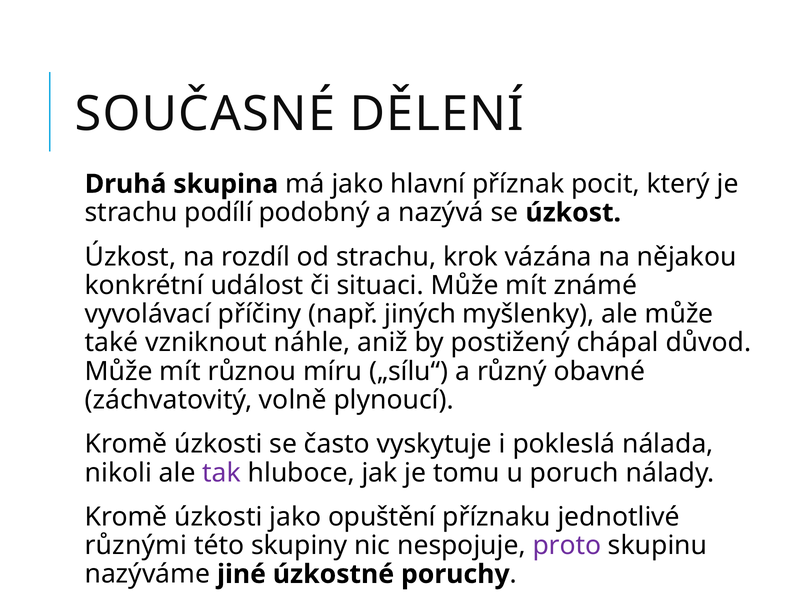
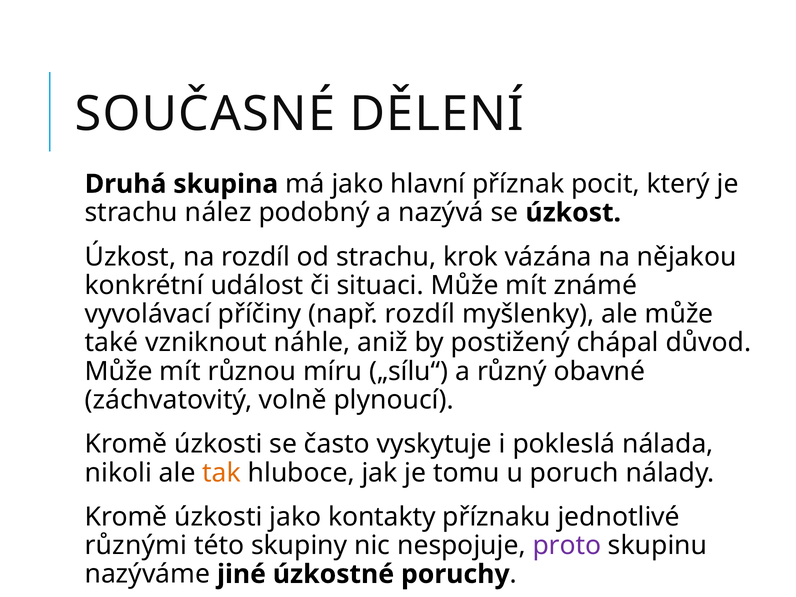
podílí: podílí -> nález
např jiných: jiných -> rozdíl
tak colour: purple -> orange
opuštění: opuštění -> kontakty
